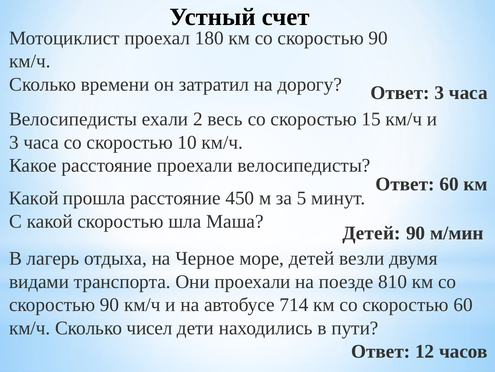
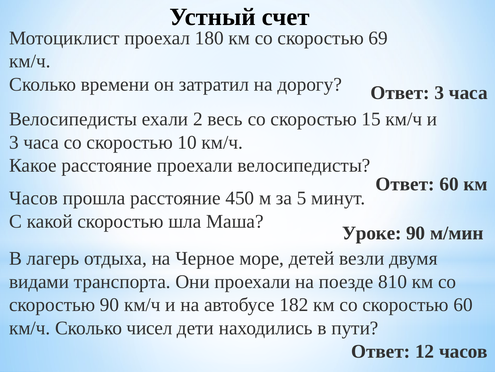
90 at (378, 38): 90 -> 69
Какой at (34, 198): Какой -> Часов
Детей at (372, 233): Детей -> Уроке
714: 714 -> 182
